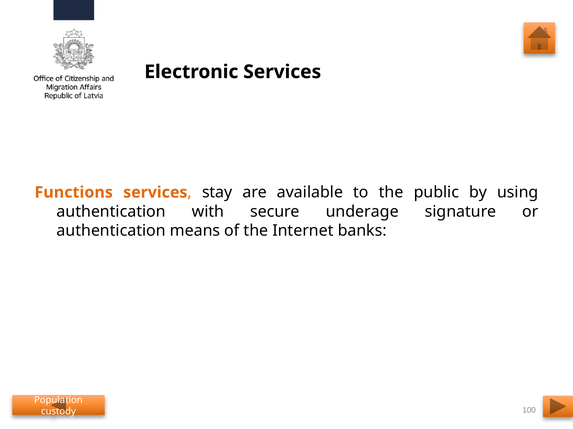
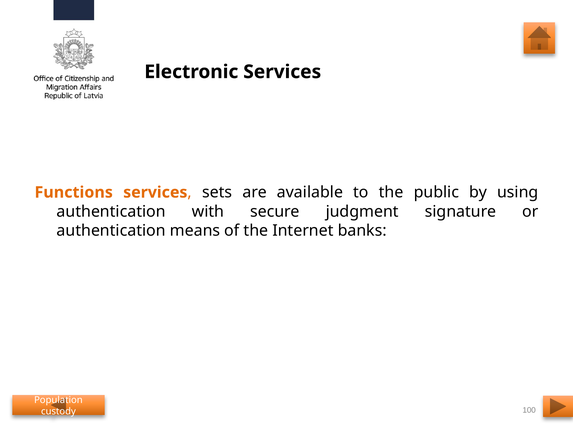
stay: stay -> sets
underage: underage -> judgment
